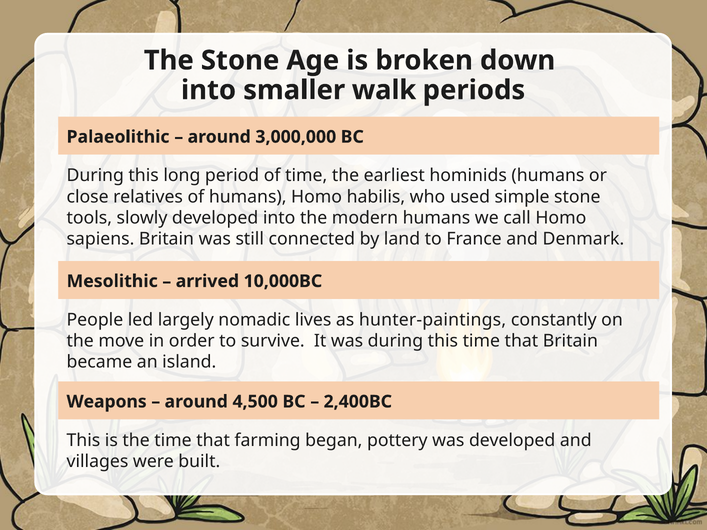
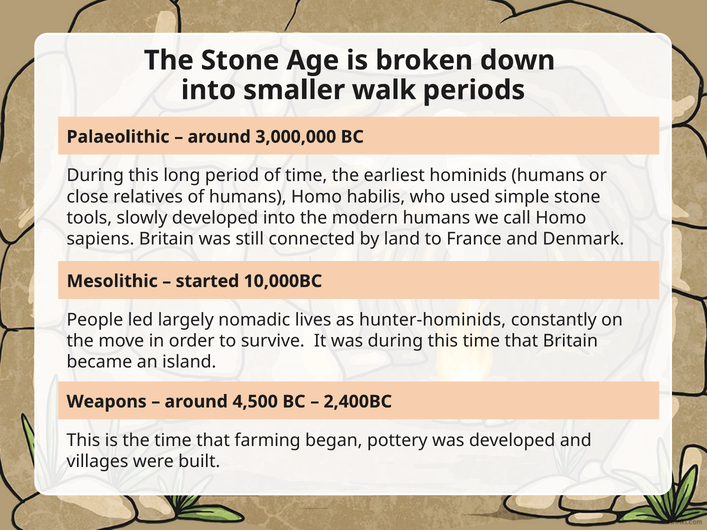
arrived: arrived -> started
hunter-paintings: hunter-paintings -> hunter-hominids
